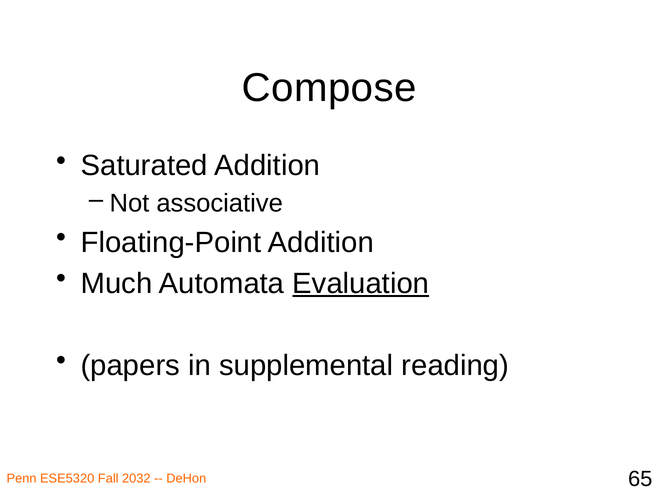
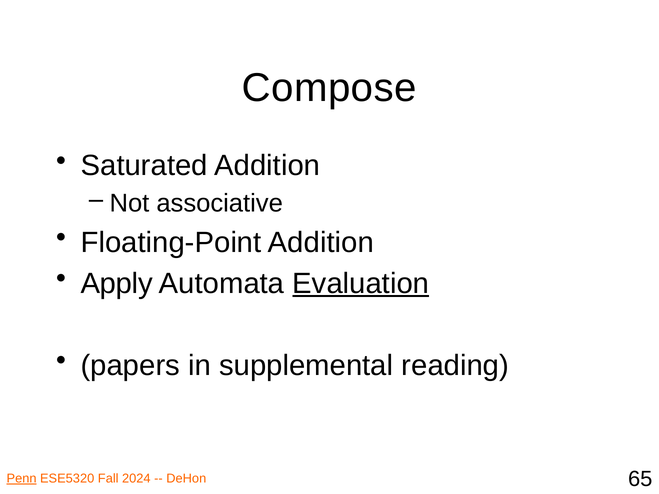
Much: Much -> Apply
Penn underline: none -> present
2032: 2032 -> 2024
